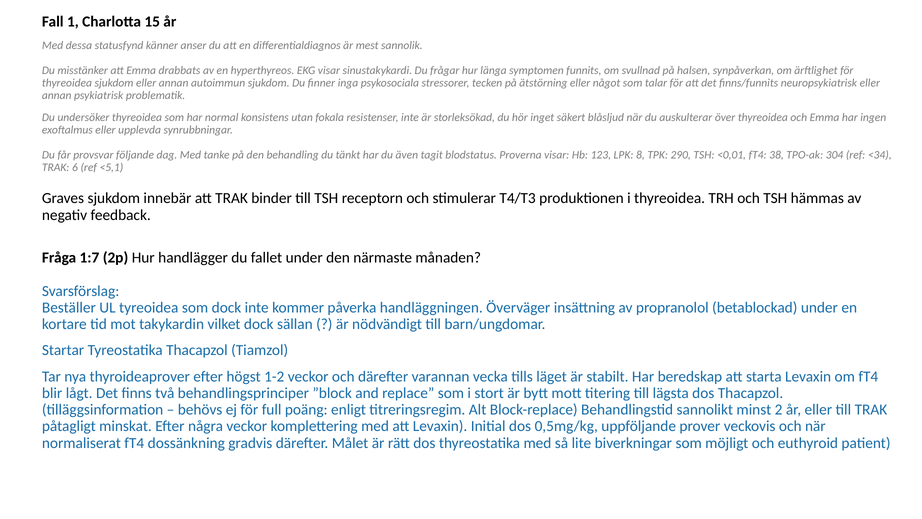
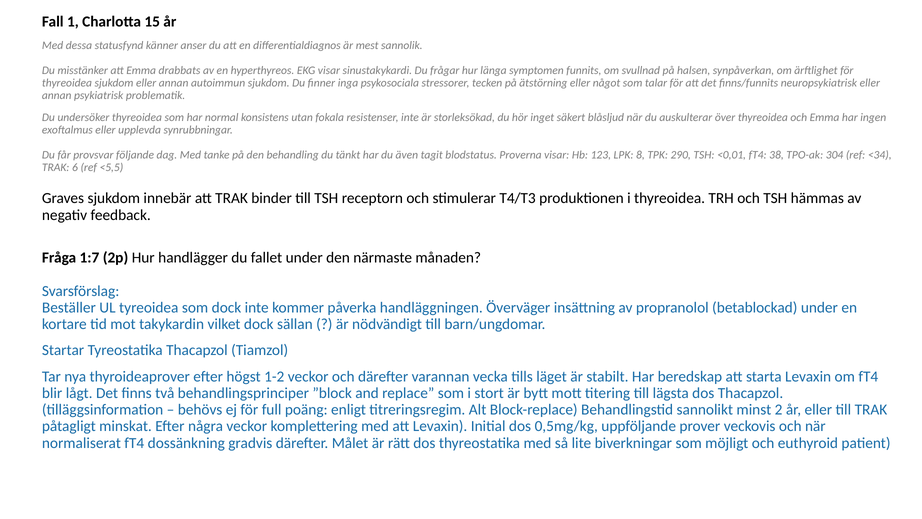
<5,1: <5,1 -> <5,5
